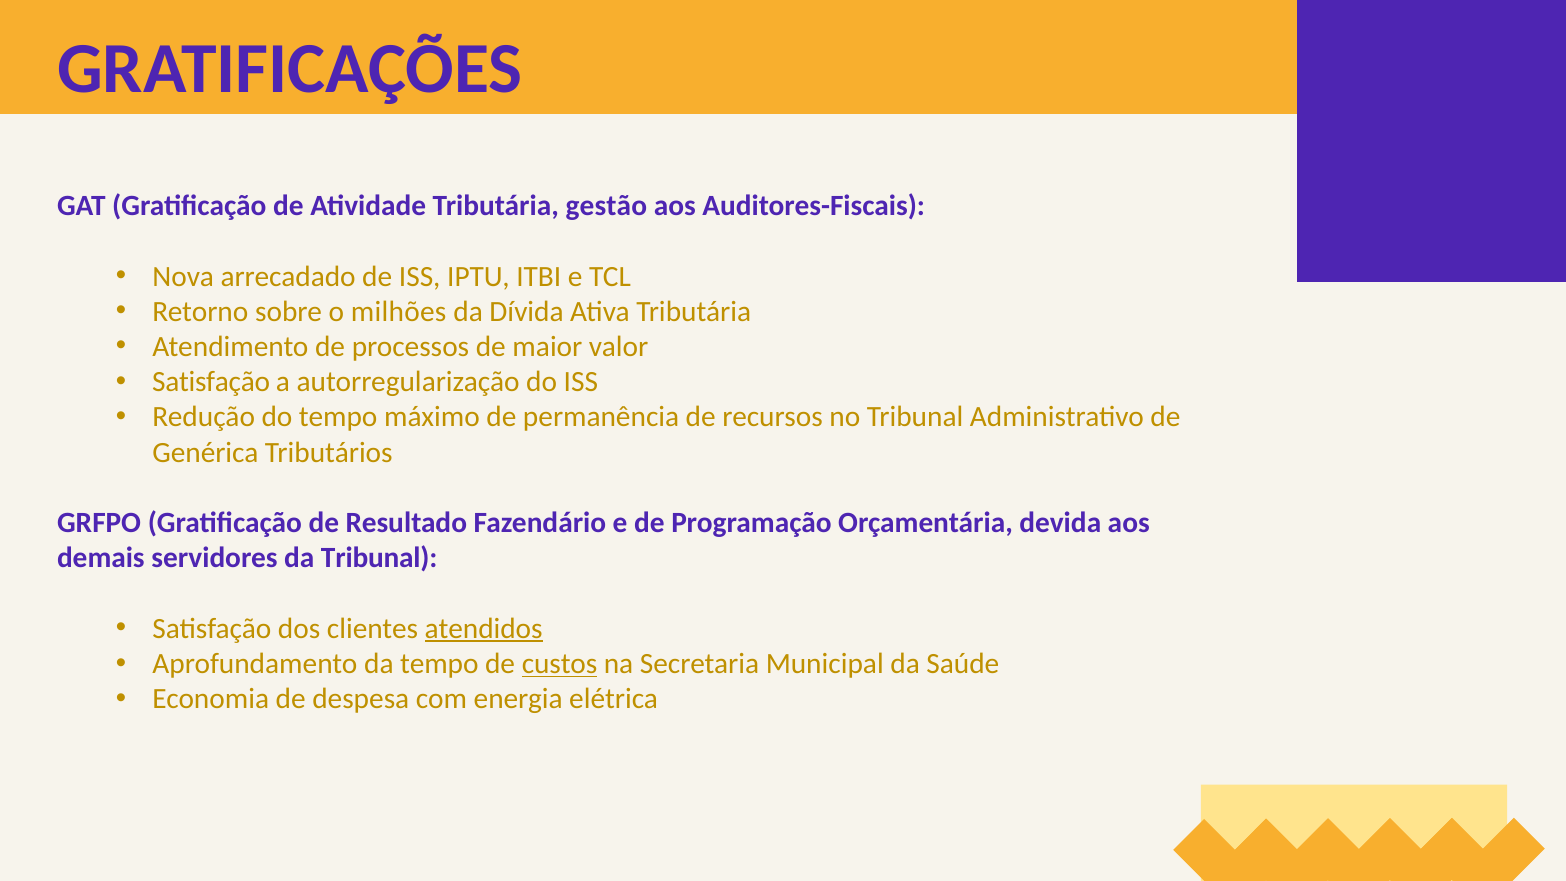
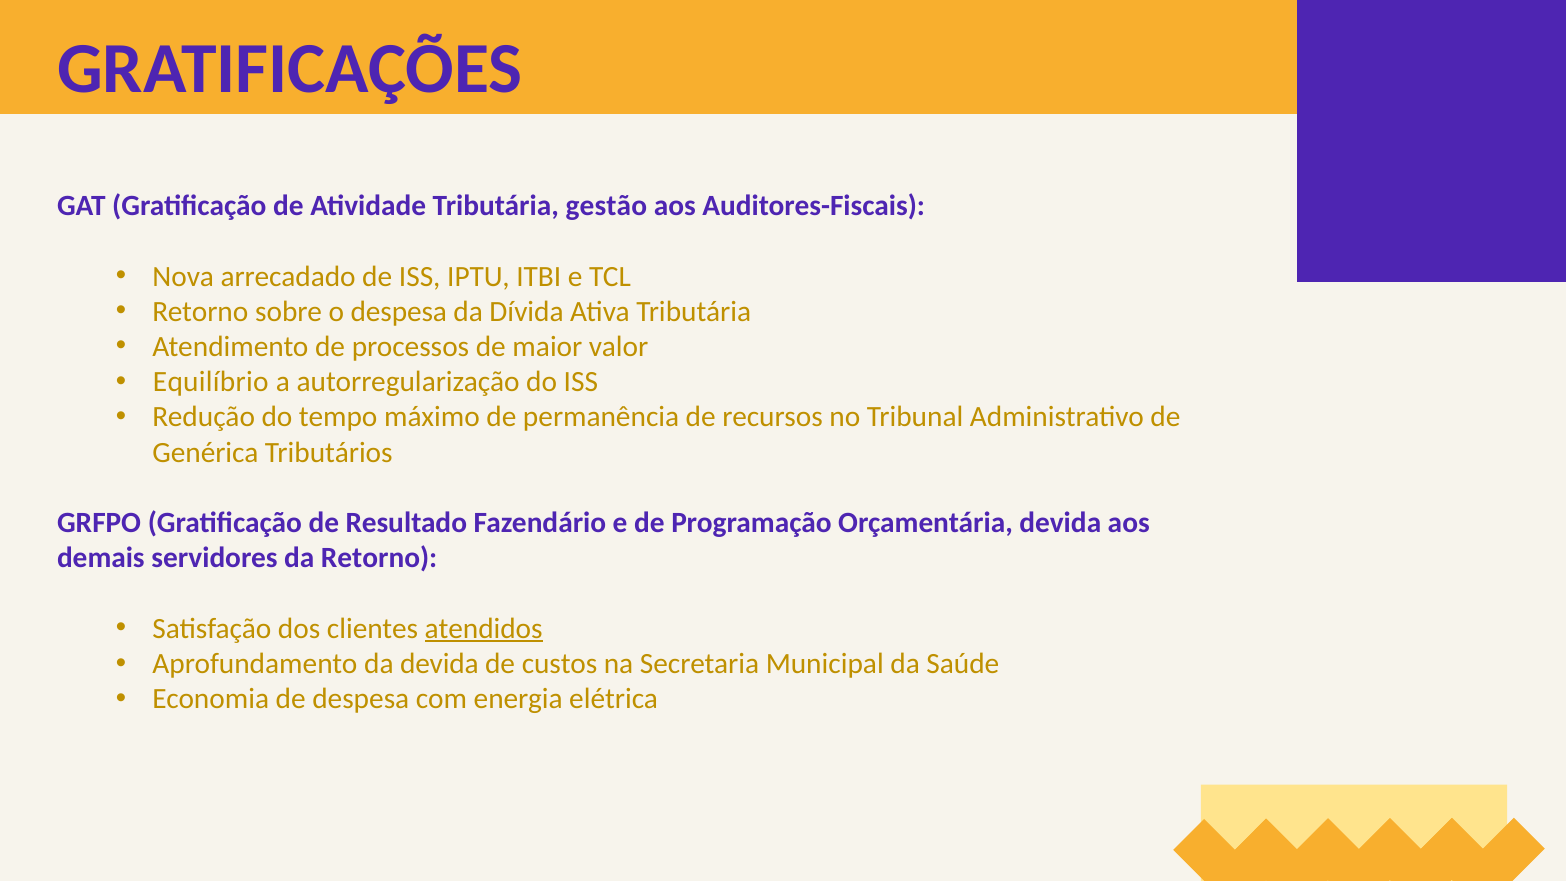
o milhões: milhões -> despesa
Satisfação at (211, 382): Satisfação -> Equilíbrio
da Tribunal: Tribunal -> Retorno
da tempo: tempo -> devida
custos underline: present -> none
